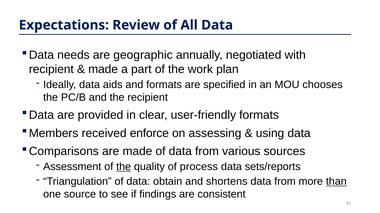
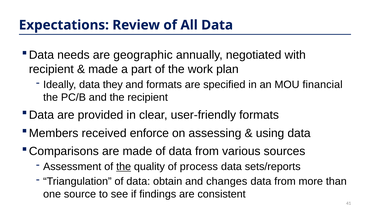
aids: aids -> they
chooses: chooses -> financial
shortens: shortens -> changes
than underline: present -> none
